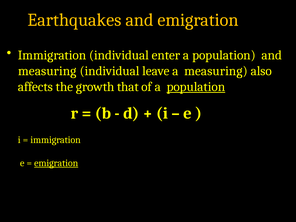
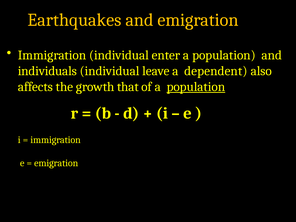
measuring at (47, 71): measuring -> individuals
a measuring: measuring -> dependent
emigration at (56, 163) underline: present -> none
